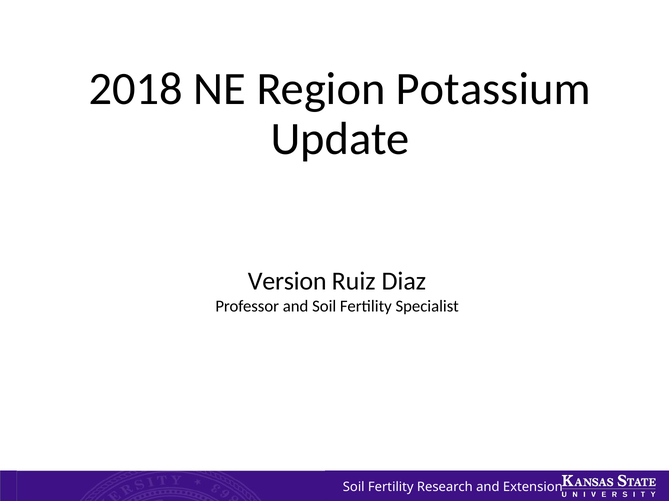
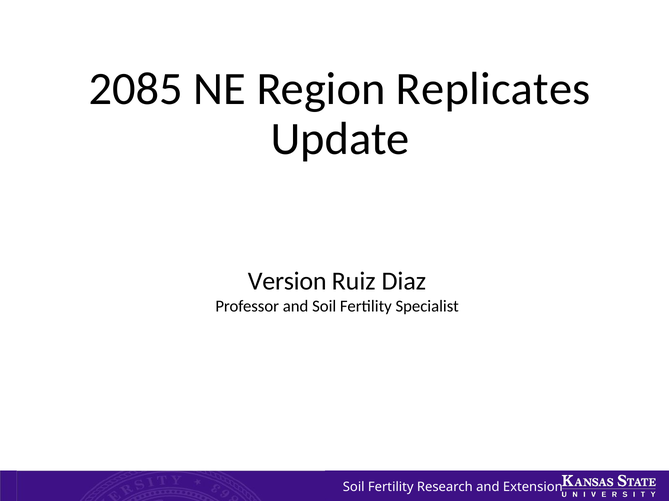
2018: 2018 -> 2085
Potassium: Potassium -> Replicates
